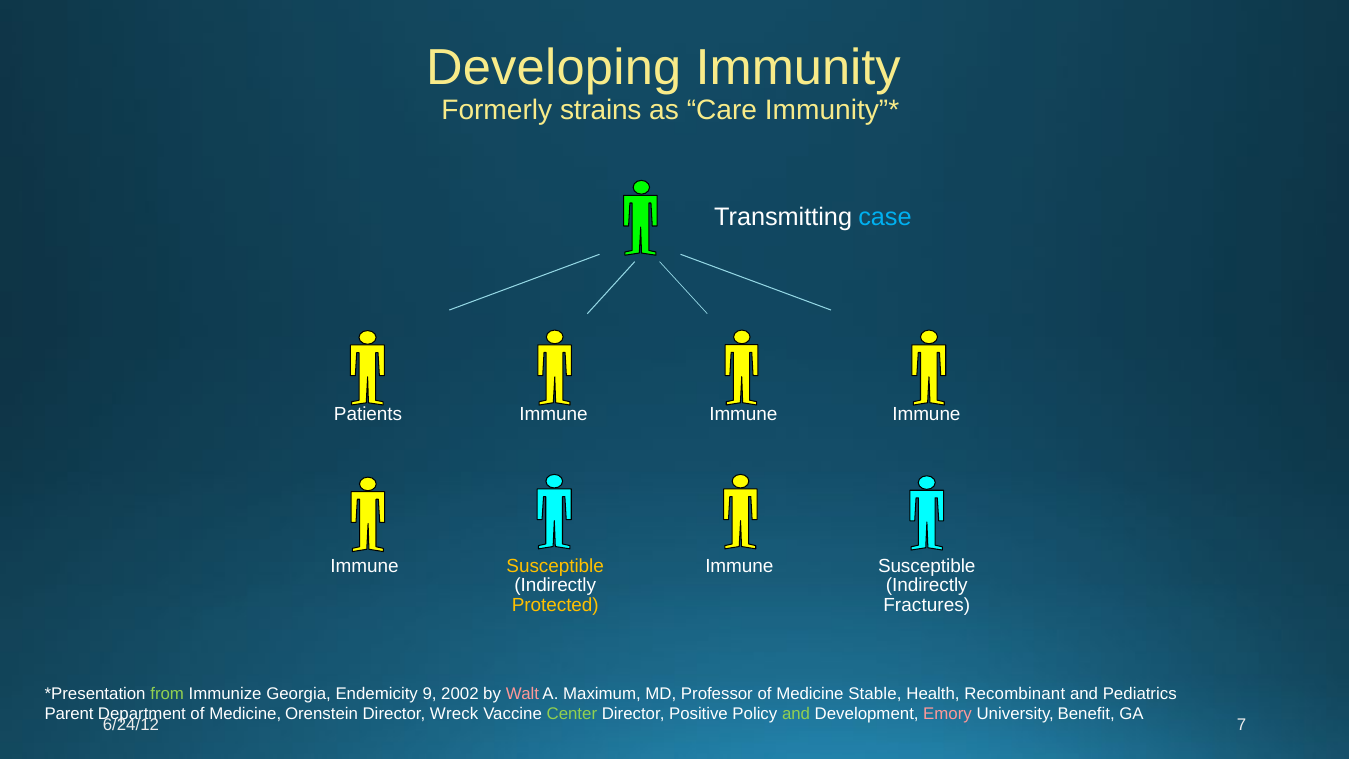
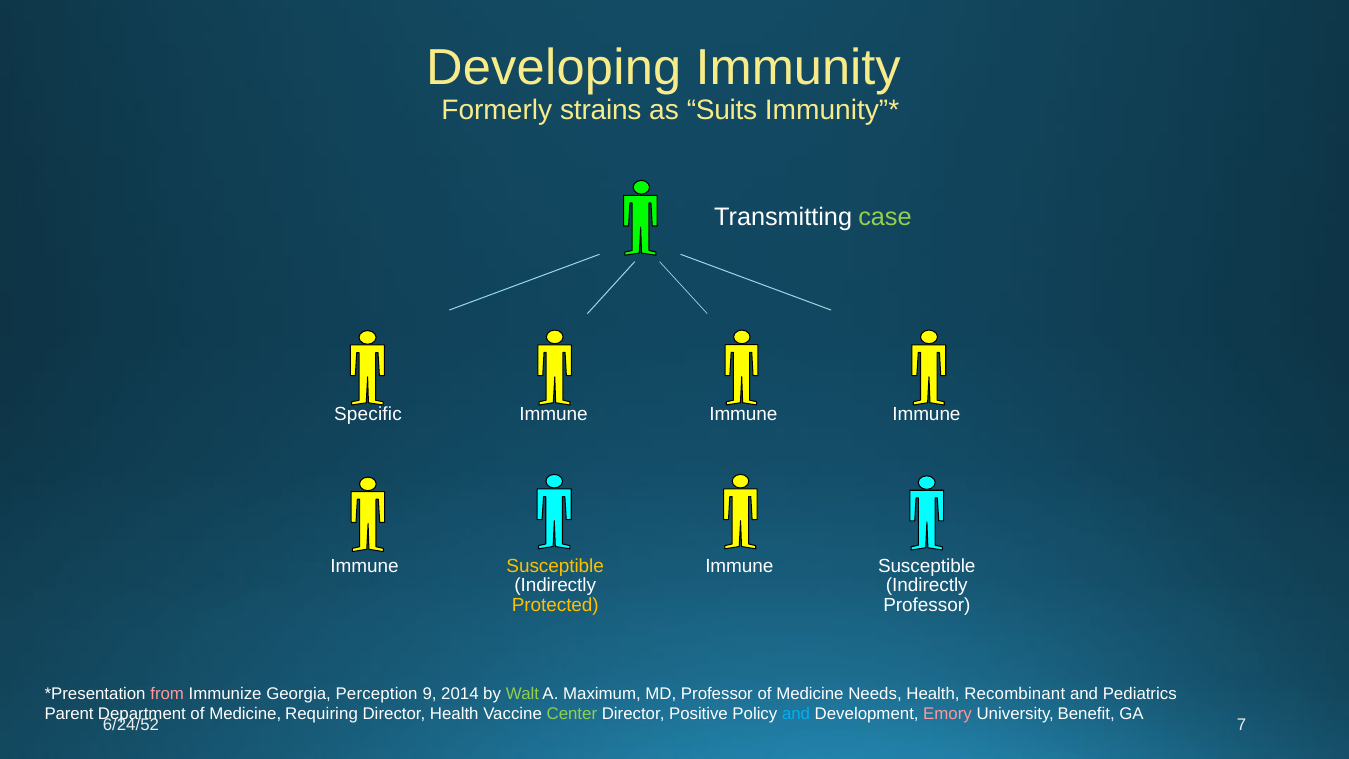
Care: Care -> Suits
case colour: light blue -> light green
Patients: Patients -> Specific
Fractures at (927, 605): Fractures -> Professor
from colour: light green -> pink
Endemicity: Endemicity -> Perception
2002: 2002 -> 2014
Walt colour: pink -> light green
Stable: Stable -> Needs
Orenstein: Orenstein -> Requiring
Director Wreck: Wreck -> Health
and at (796, 714) colour: light green -> light blue
6/24/12: 6/24/12 -> 6/24/52
